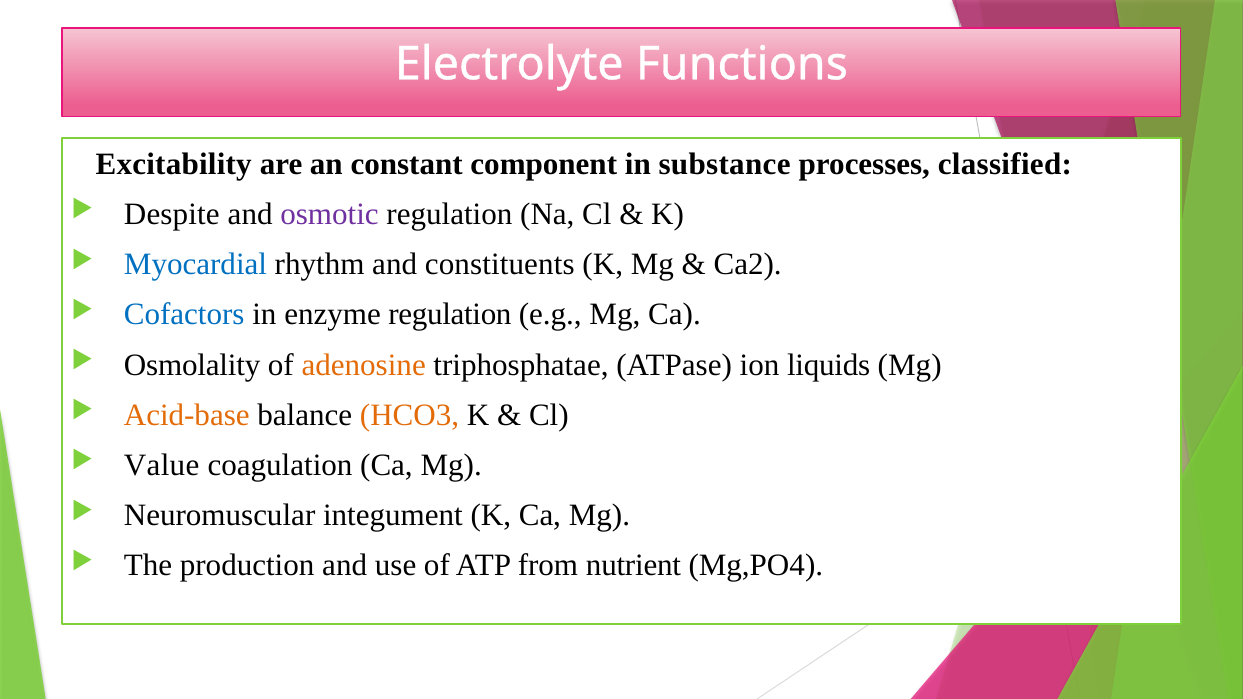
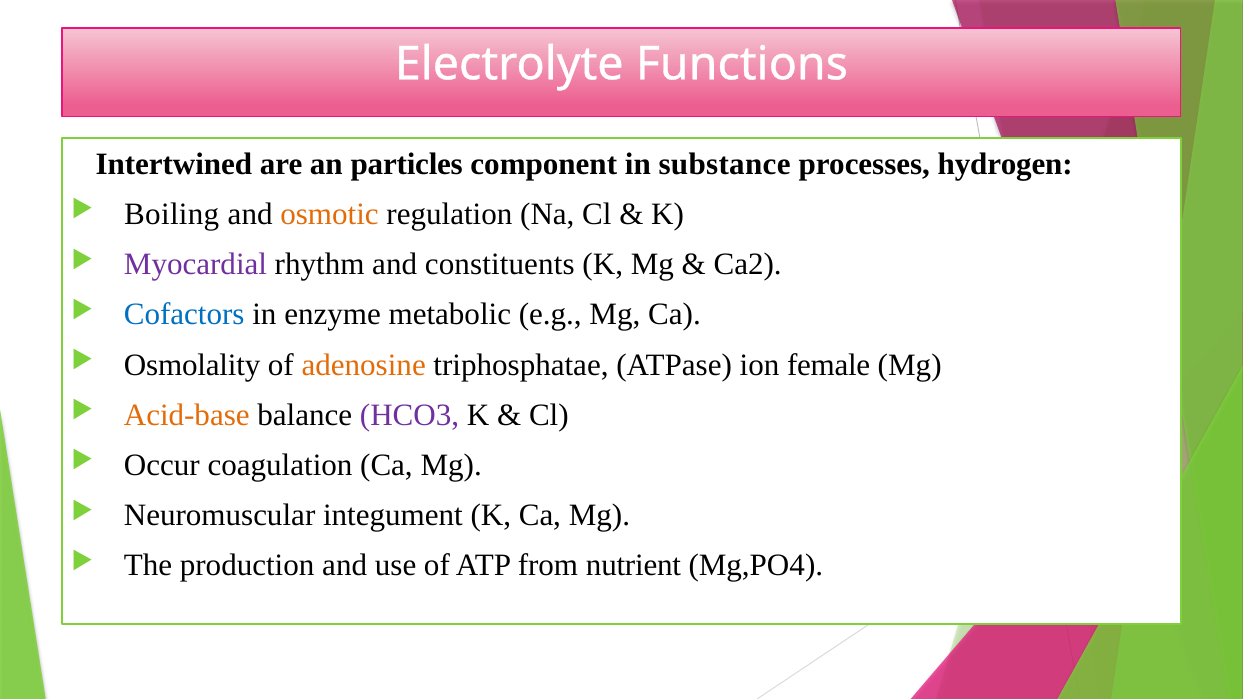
Excitability: Excitability -> Intertwined
constant: constant -> particles
classified: classified -> hydrogen
Despite: Despite -> Boiling
osmotic colour: purple -> orange
Myocardial colour: blue -> purple
enzyme regulation: regulation -> metabolic
liquids: liquids -> female
HCO3 colour: orange -> purple
Value: Value -> Occur
